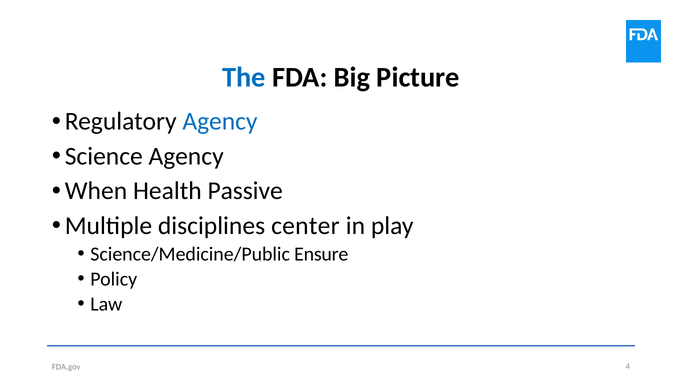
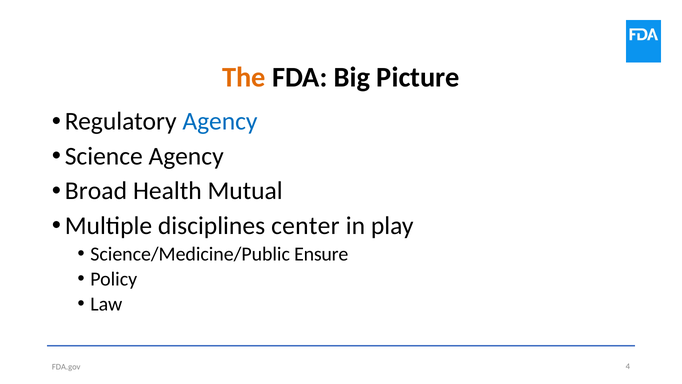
The colour: blue -> orange
When: When -> Broad
Passive: Passive -> Mutual
